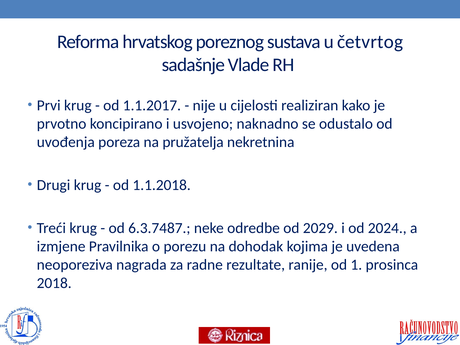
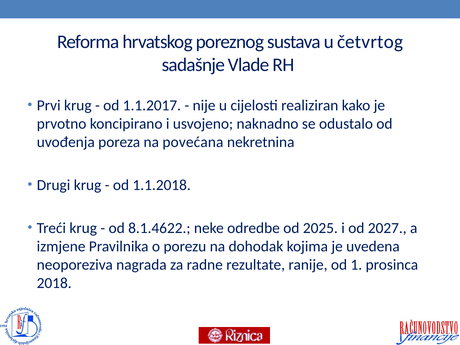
pružatelja: pružatelja -> povećana
6.3.7487: 6.3.7487 -> 8.1.4622
2029: 2029 -> 2025
2024: 2024 -> 2027
